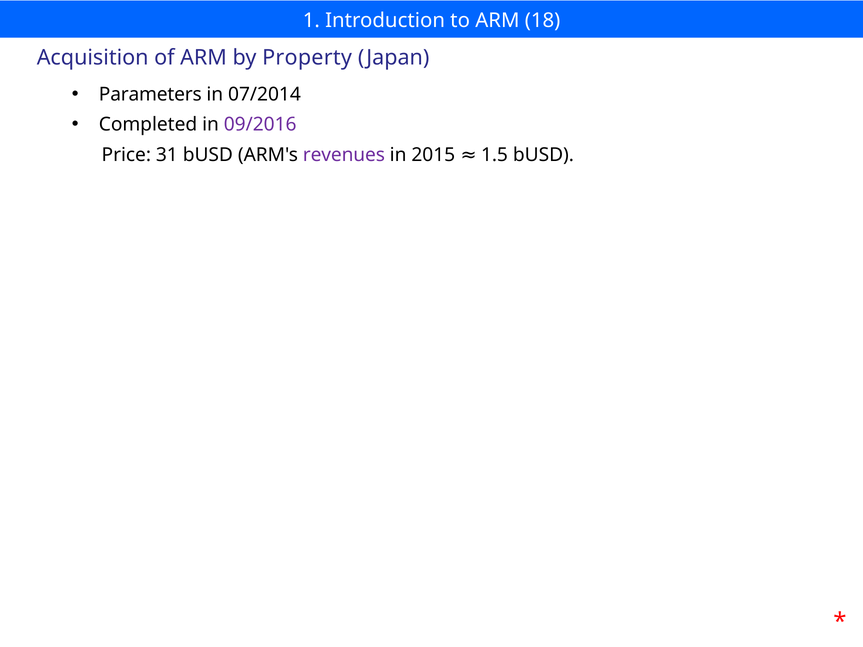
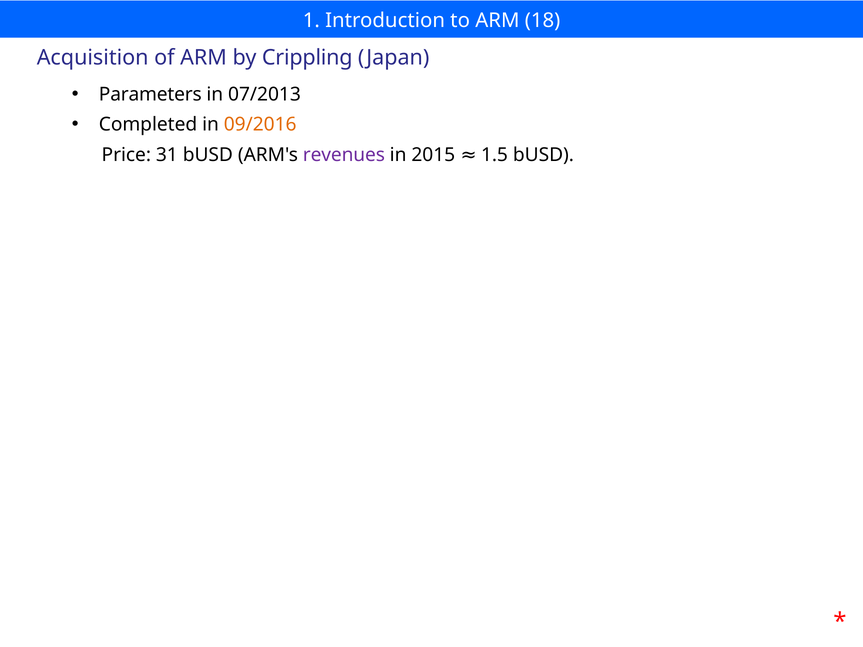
Property: Property -> Crippling
07/2014: 07/2014 -> 07/2013
09/2016 colour: purple -> orange
